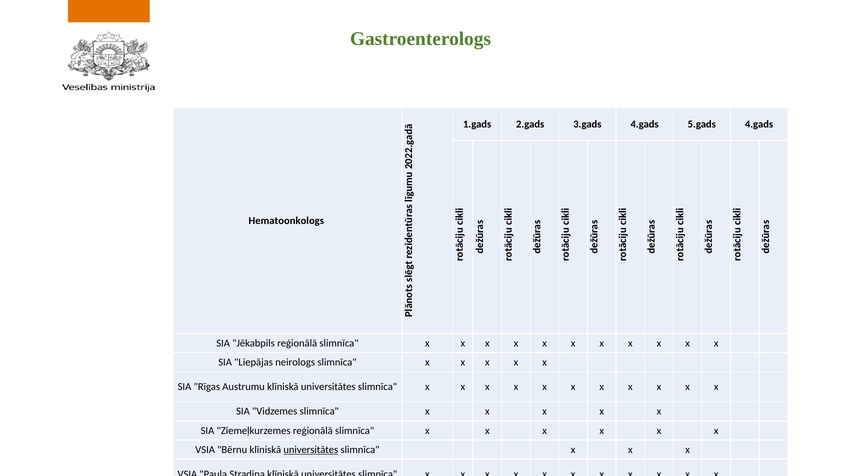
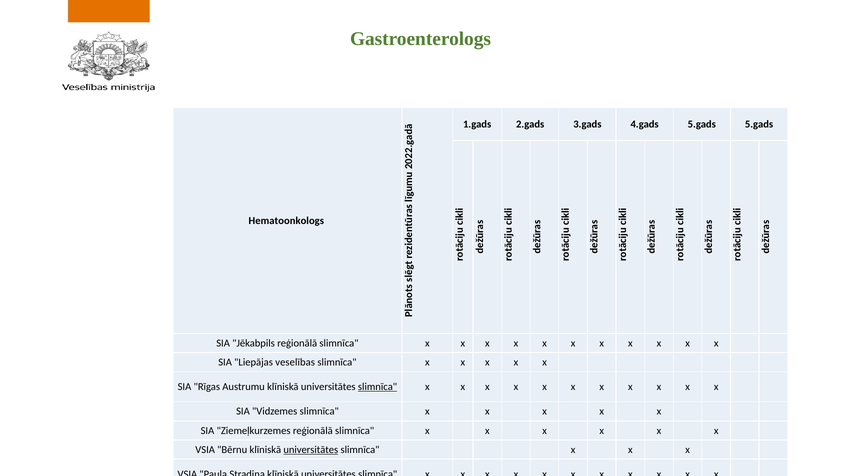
5.gads 4.gads: 4.gads -> 5.gads
neirologs: neirologs -> veselības
slimnīca at (378, 387) underline: none -> present
